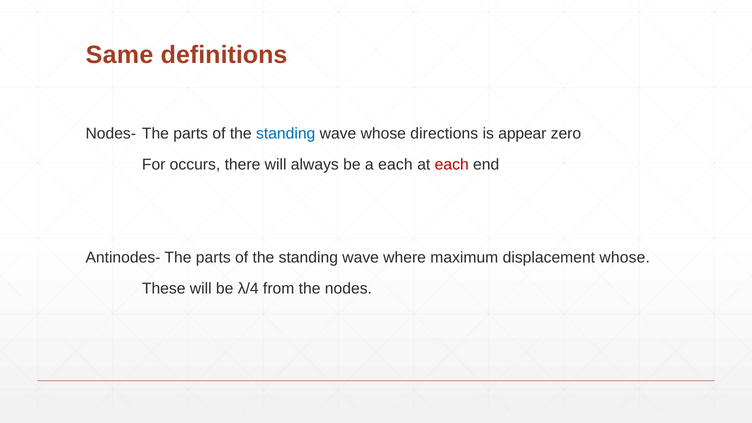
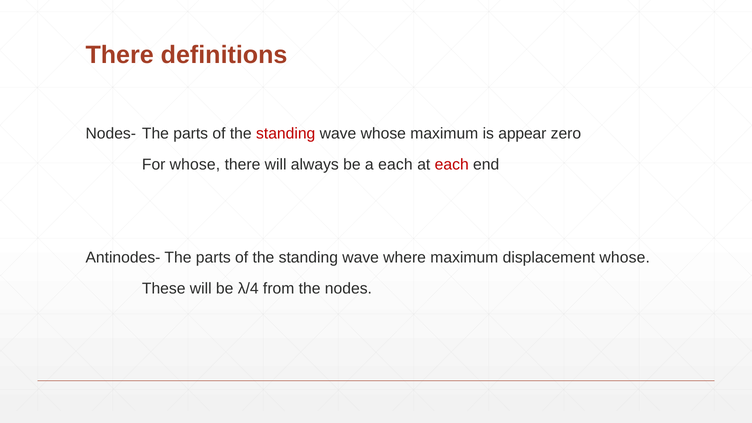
Same at (120, 55): Same -> There
standing at (286, 133) colour: blue -> red
whose directions: directions -> maximum
For occurs: occurs -> whose
